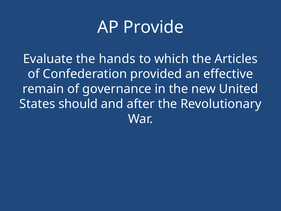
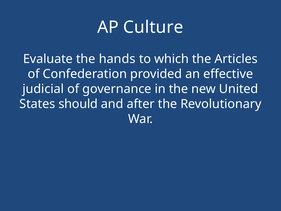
Provide: Provide -> Culture
remain: remain -> judicial
